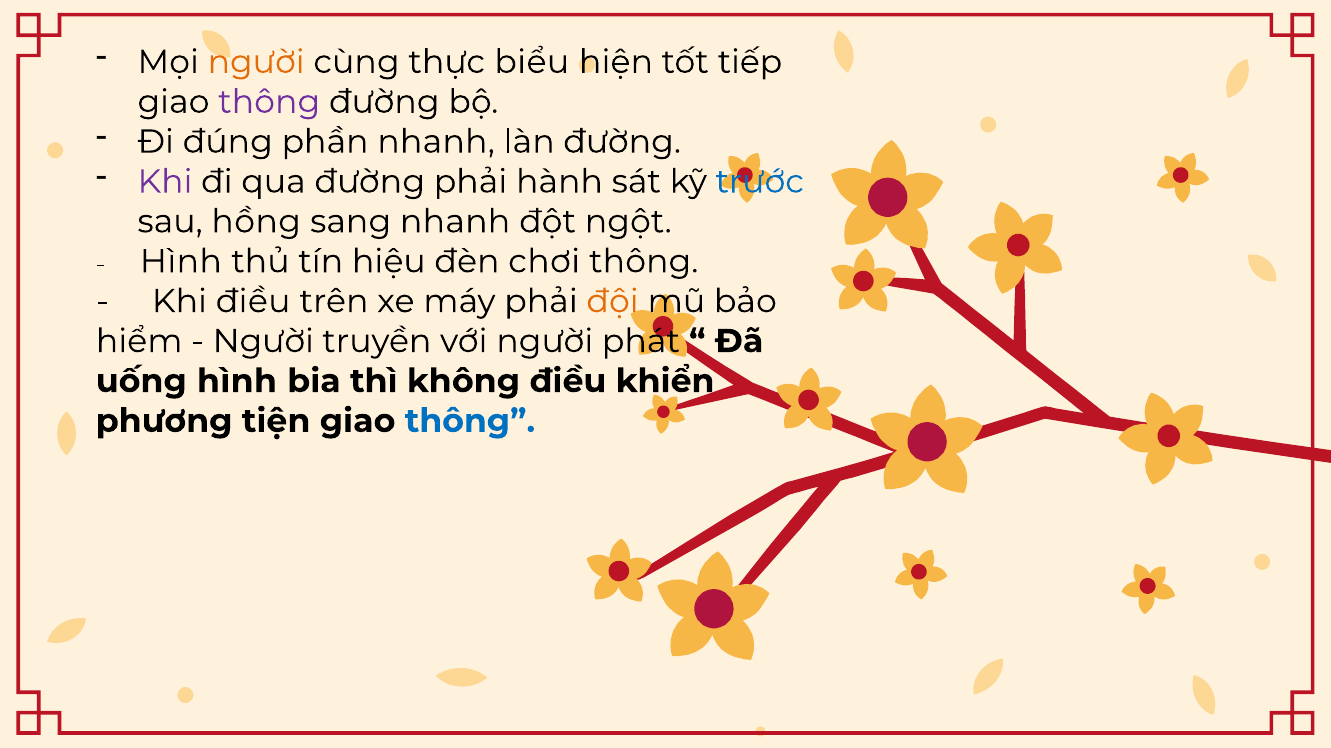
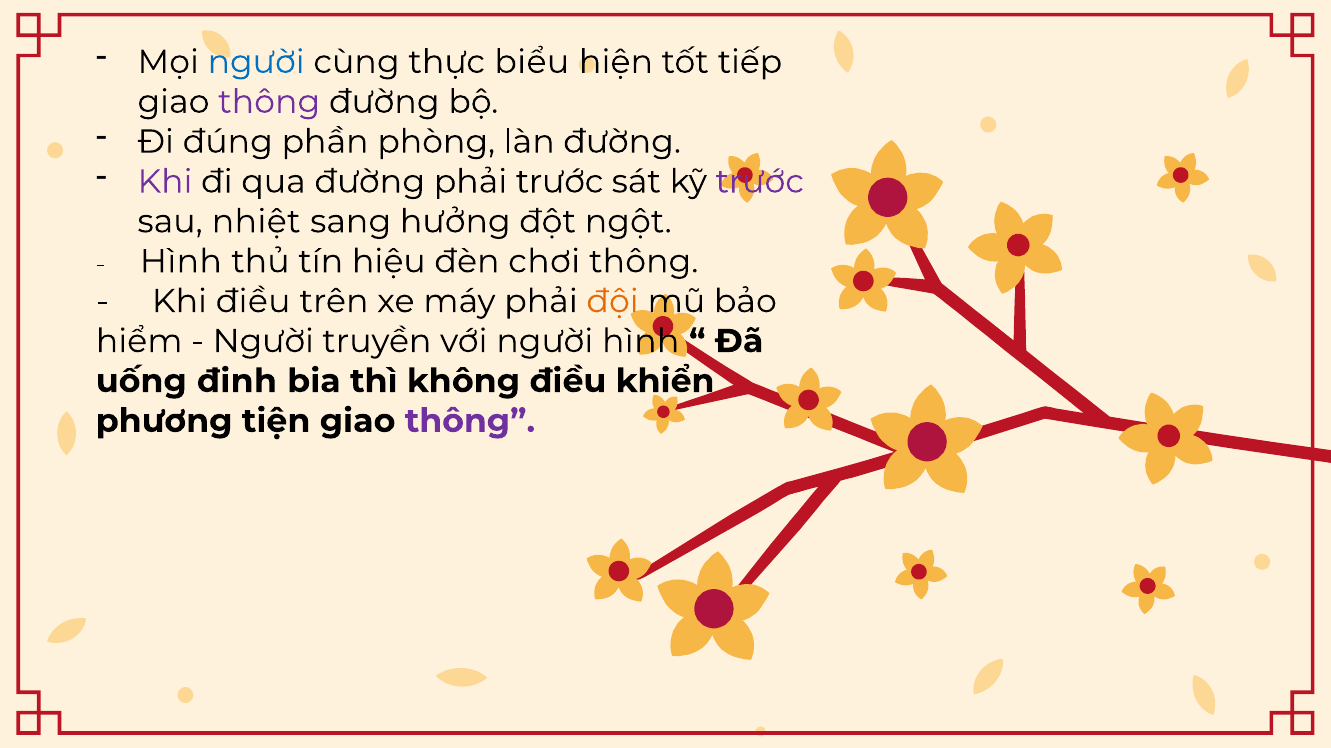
người at (256, 62) colour: orange -> blue
phần nhanh: nhanh -> phòng
phải hành: hành -> trước
trước at (760, 182) colour: blue -> purple
hồng: hồng -> nhiệt
sang nhanh: nhanh -> hưởng
người phát: phát -> hình
uống hình: hình -> đinh
thông at (470, 421) colour: blue -> purple
